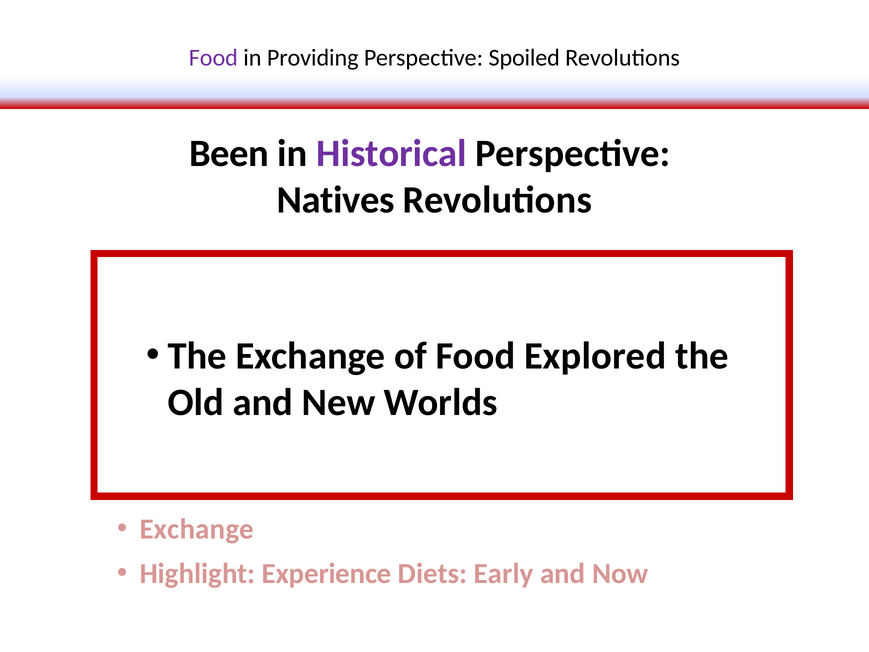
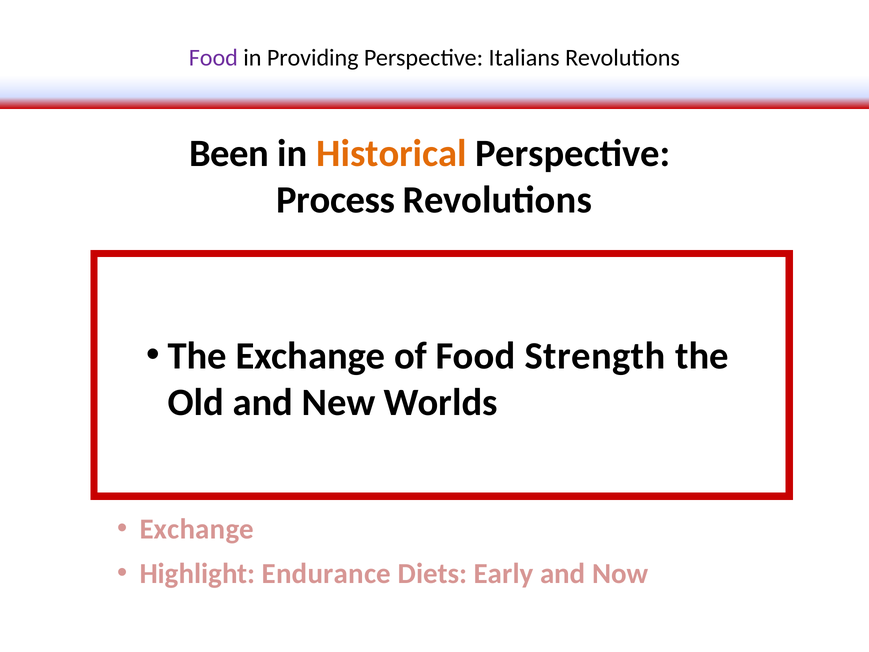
Spoiled: Spoiled -> Italians
Historical colour: purple -> orange
Natives: Natives -> Process
Explored: Explored -> Strength
Experience: Experience -> Endurance
